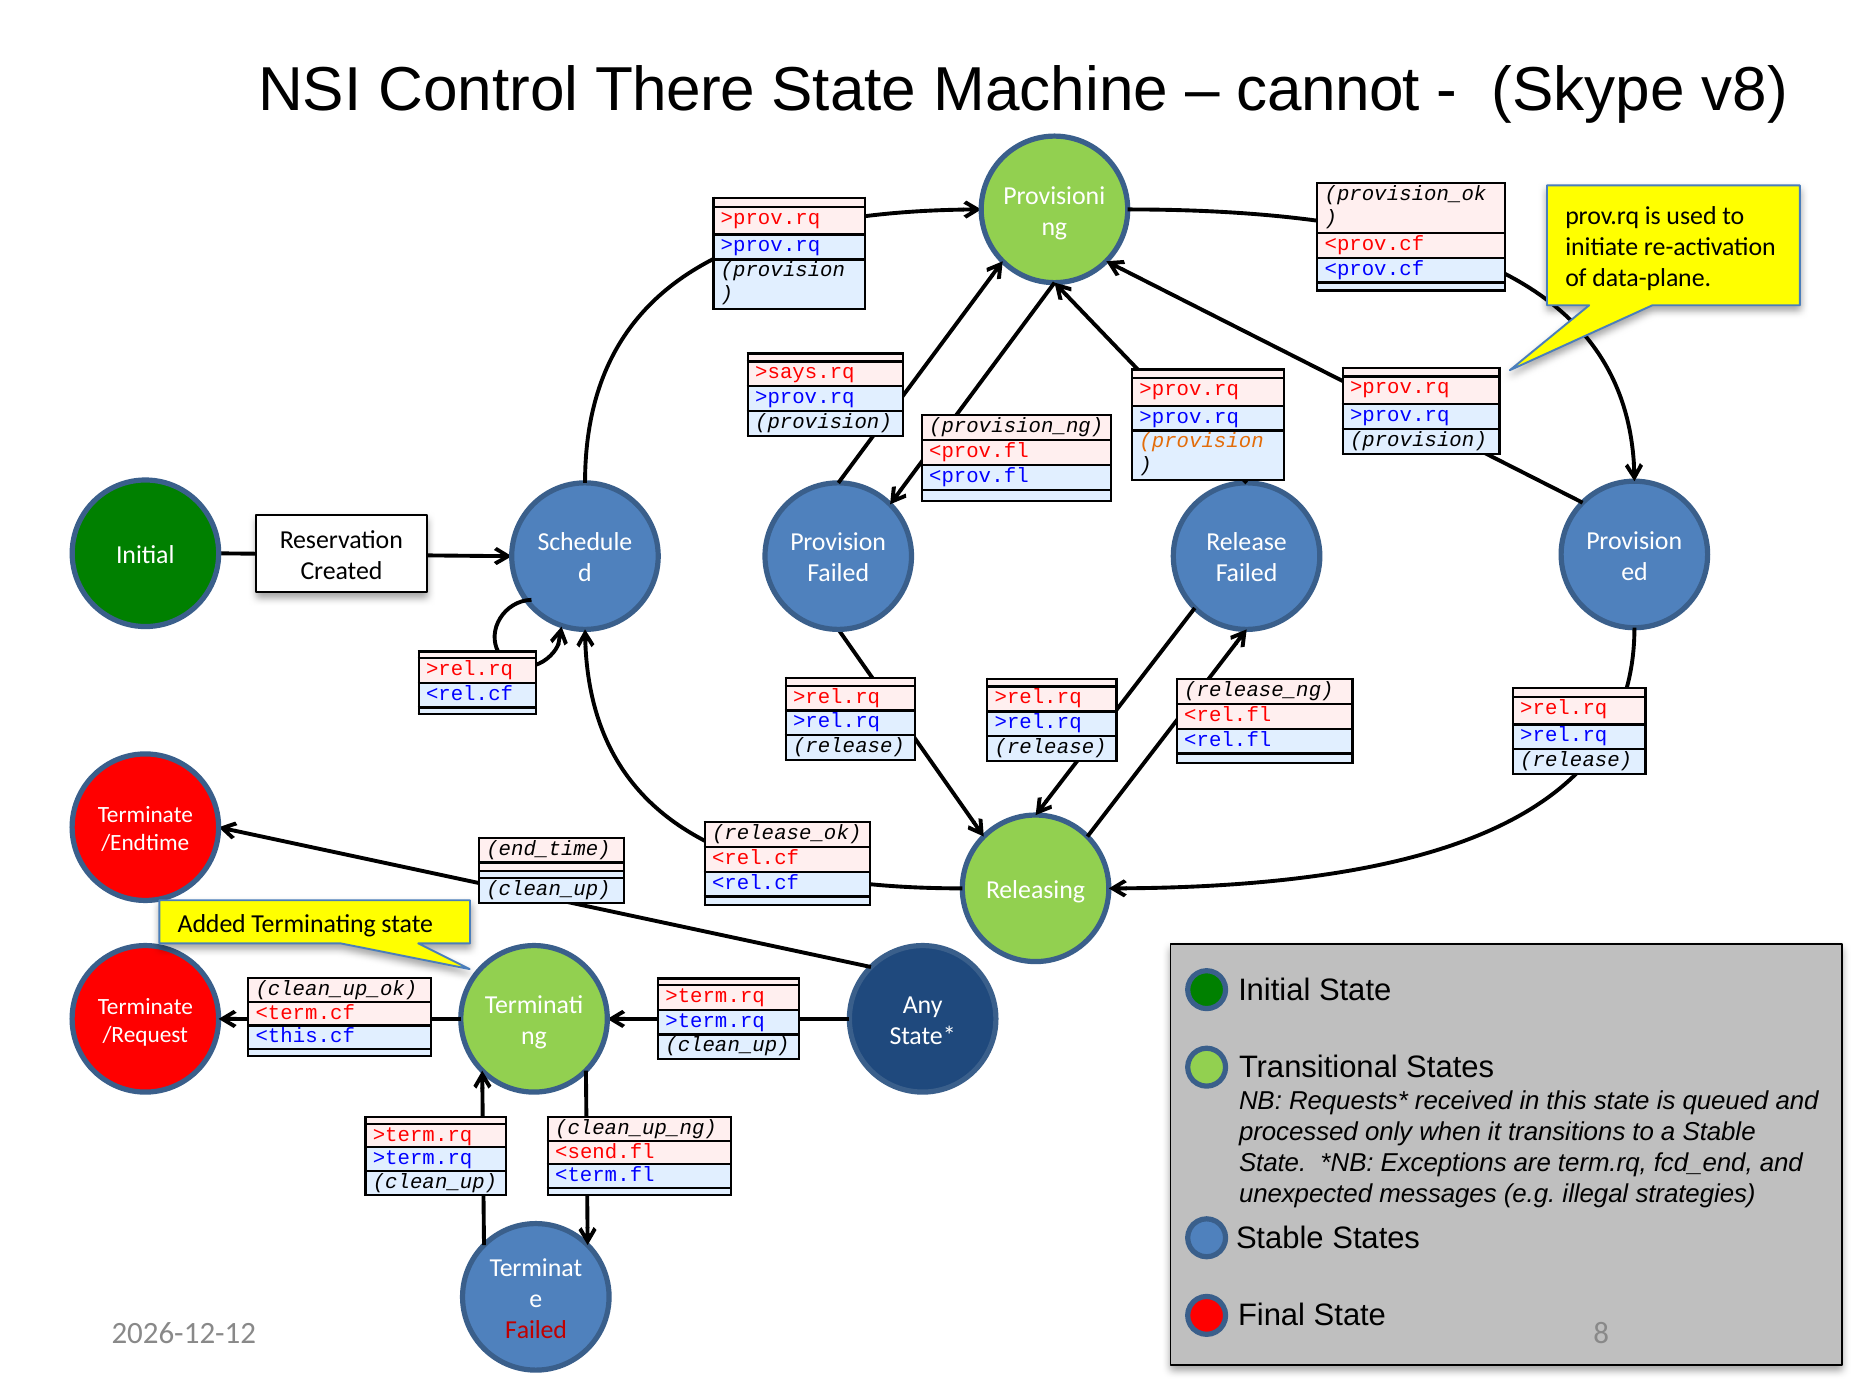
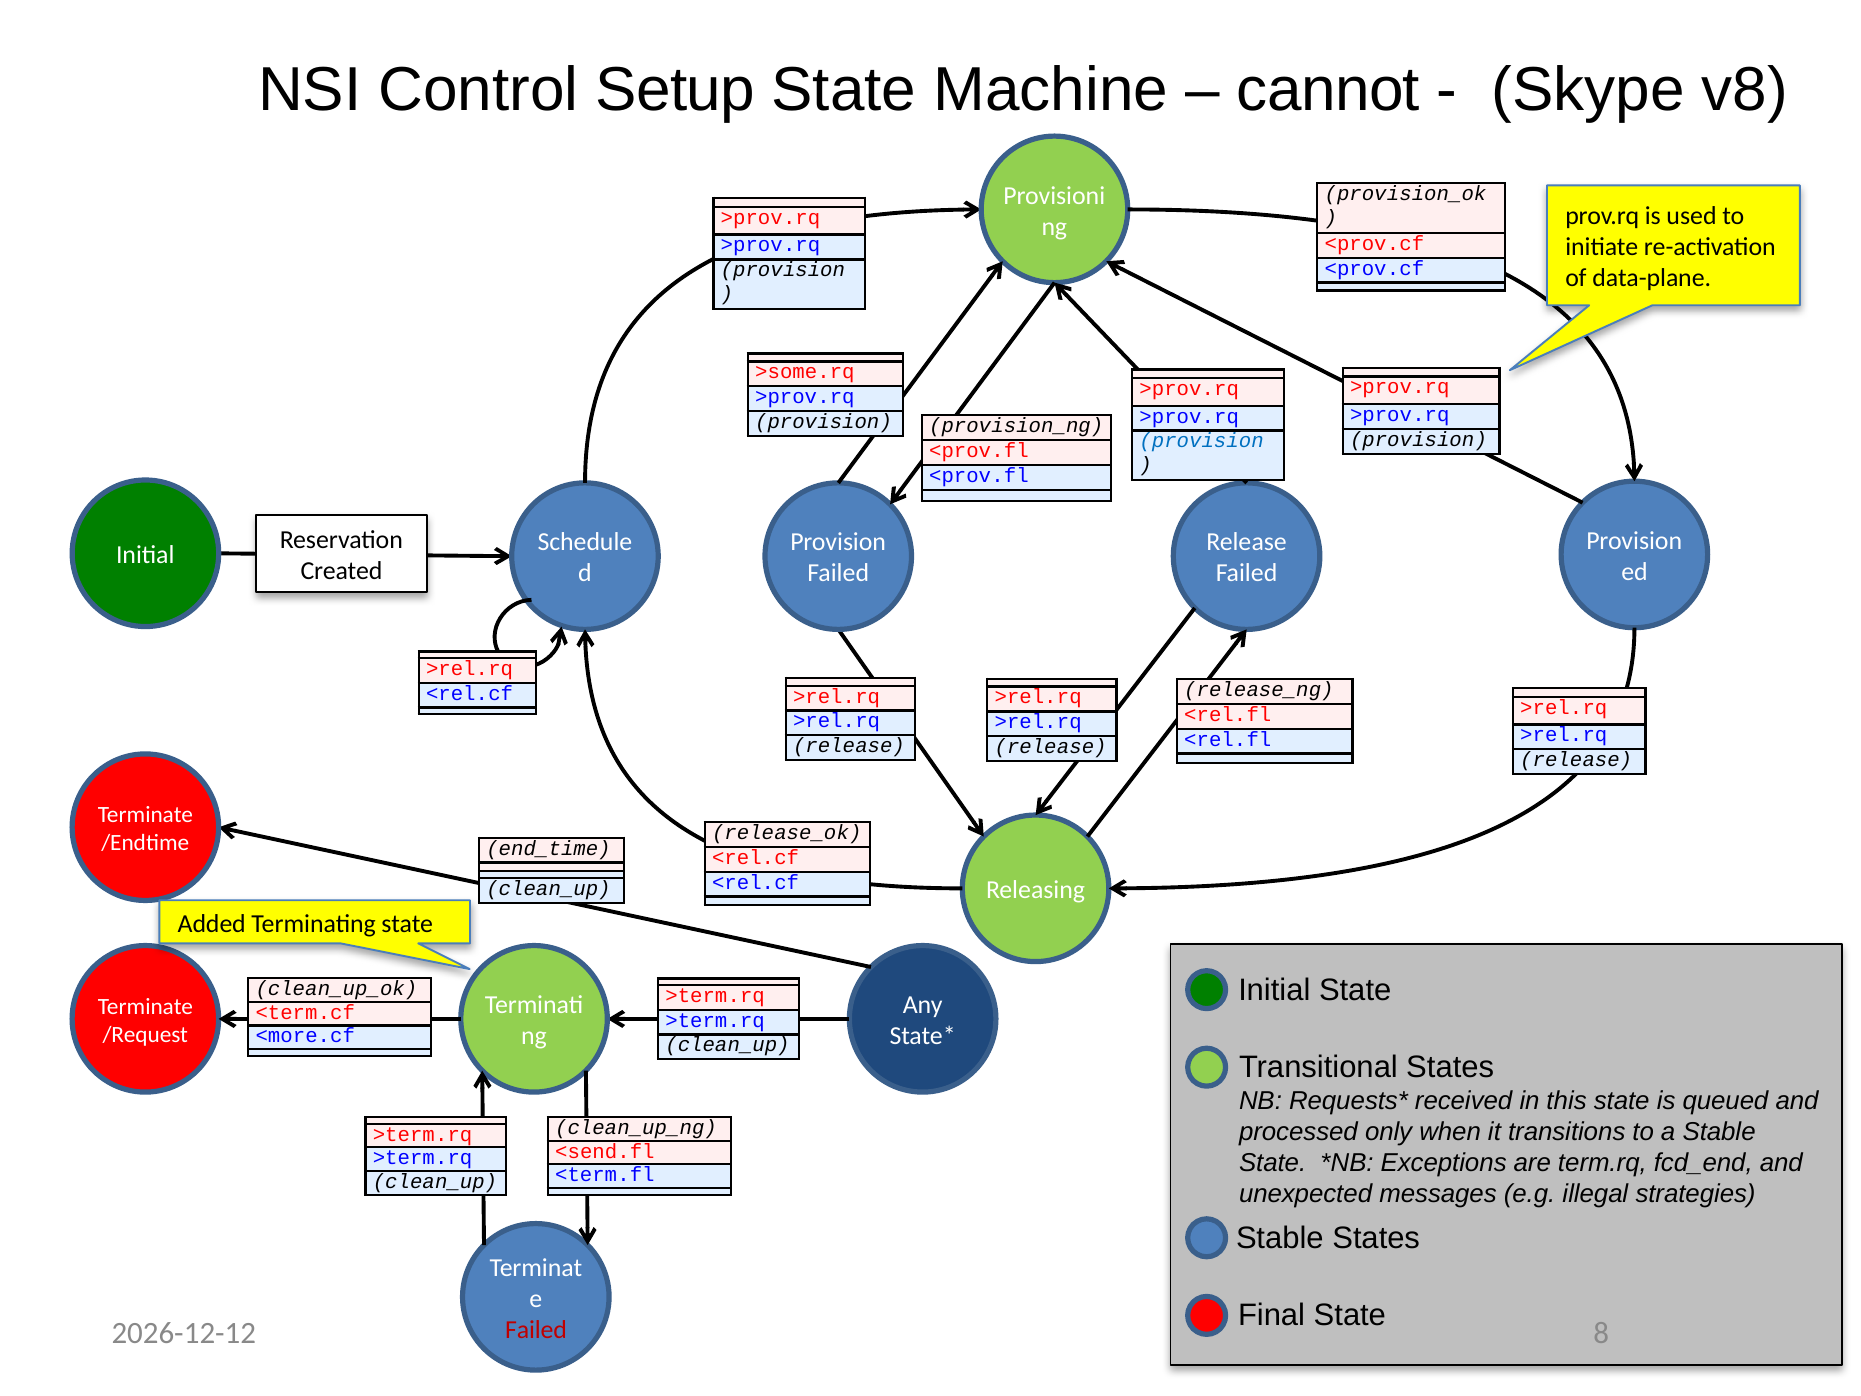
There: There -> Setup
>says.rq: >says.rq -> >some.rq
provision at (1202, 441) colour: orange -> blue
<this.cf: <this.cf -> <more.cf
